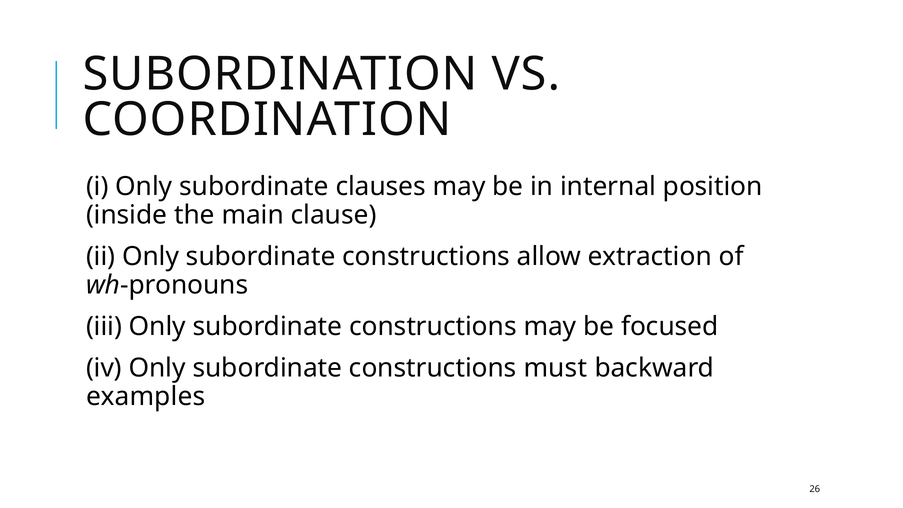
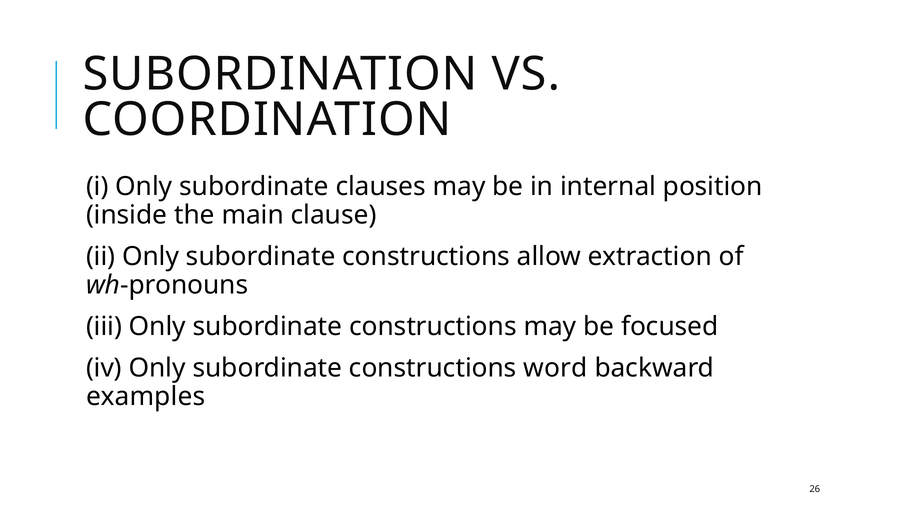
must: must -> word
